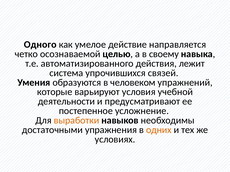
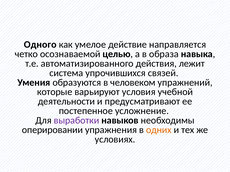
своему: своему -> образа
выработки colour: orange -> purple
достаточными: достаточными -> оперировании
